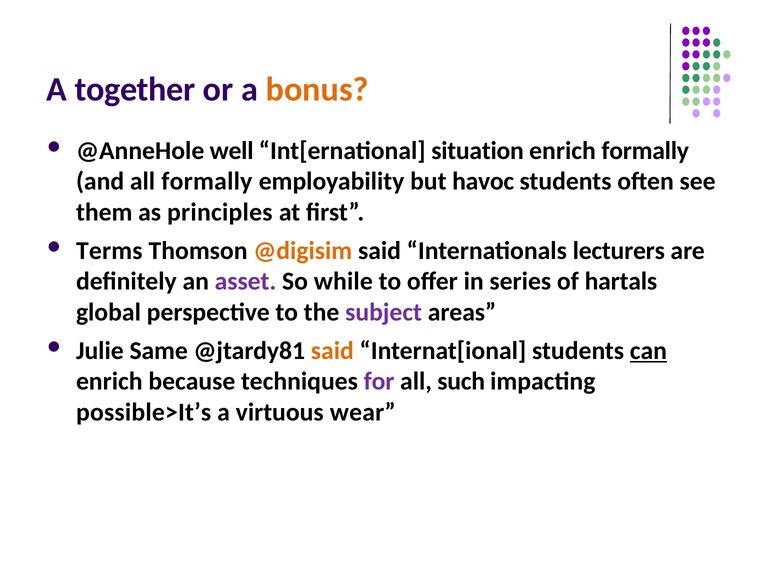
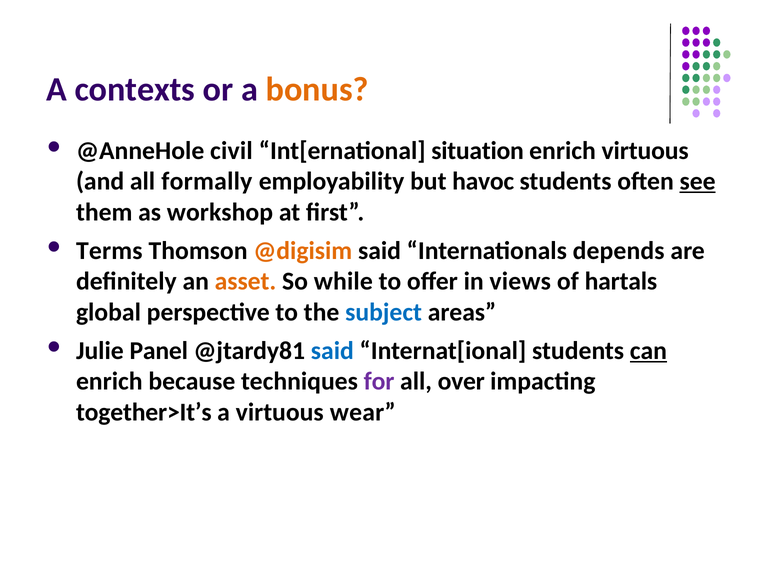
together: together -> contexts
well: well -> civil
enrich formally: formally -> virtuous
see underline: none -> present
principles: principles -> workshop
lecturers: lecturers -> depends
asset colour: purple -> orange
series: series -> views
subject colour: purple -> blue
Same: Same -> Panel
said at (332, 351) colour: orange -> blue
such: such -> over
possible>It’s: possible>It’s -> together>It’s
